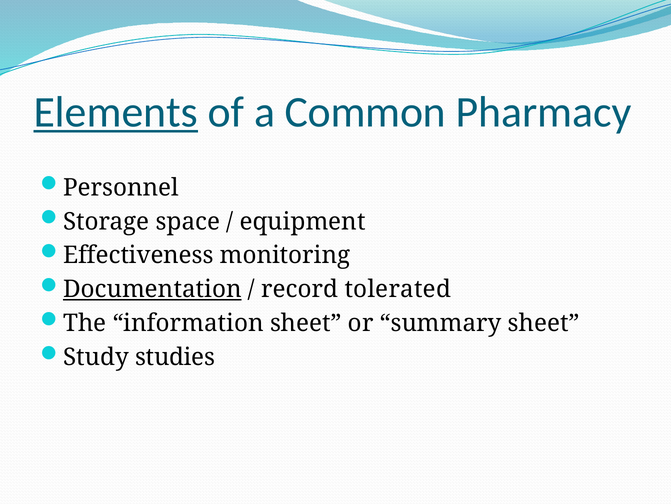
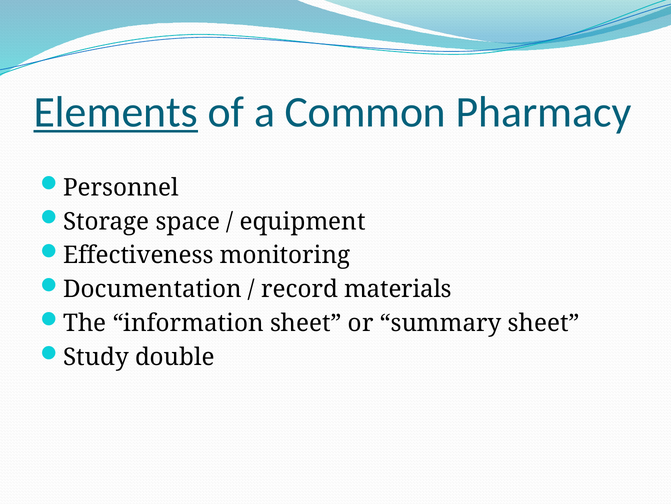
Documentation underline: present -> none
tolerated: tolerated -> materials
studies: studies -> double
